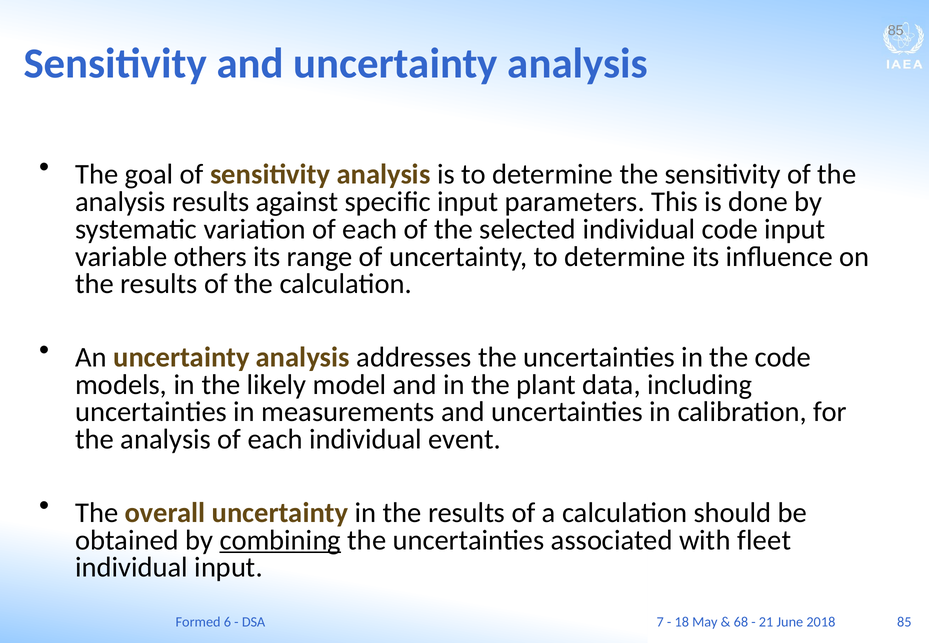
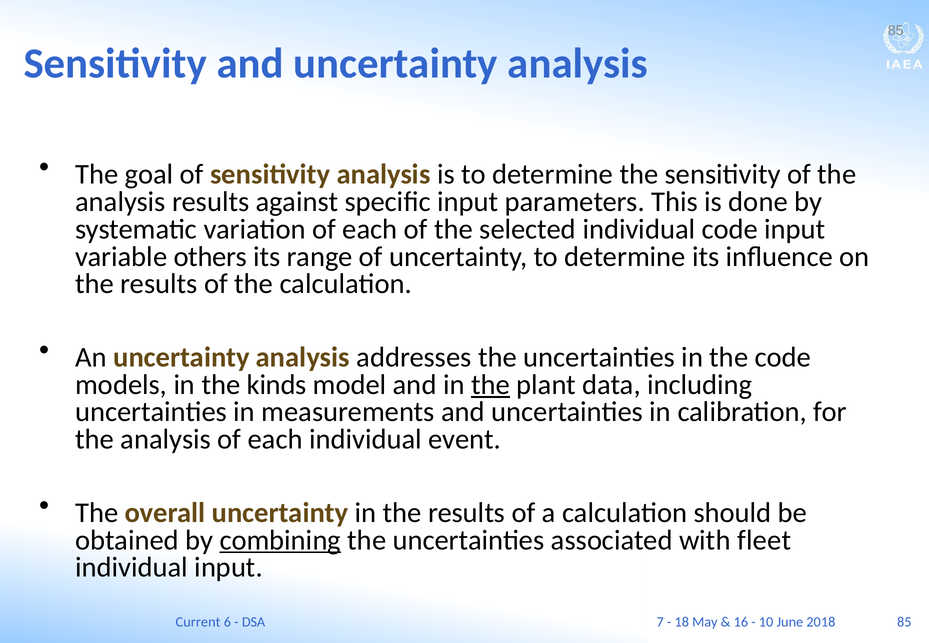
likely: likely -> kinds
the at (490, 385) underline: none -> present
Formed: Formed -> Current
68: 68 -> 16
21: 21 -> 10
